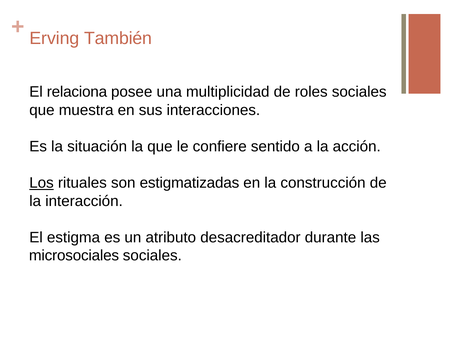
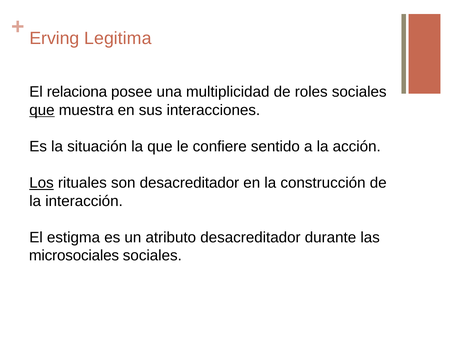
También: También -> Legitima
que at (42, 110) underline: none -> present
son estigmatizadas: estigmatizadas -> desacreditador
